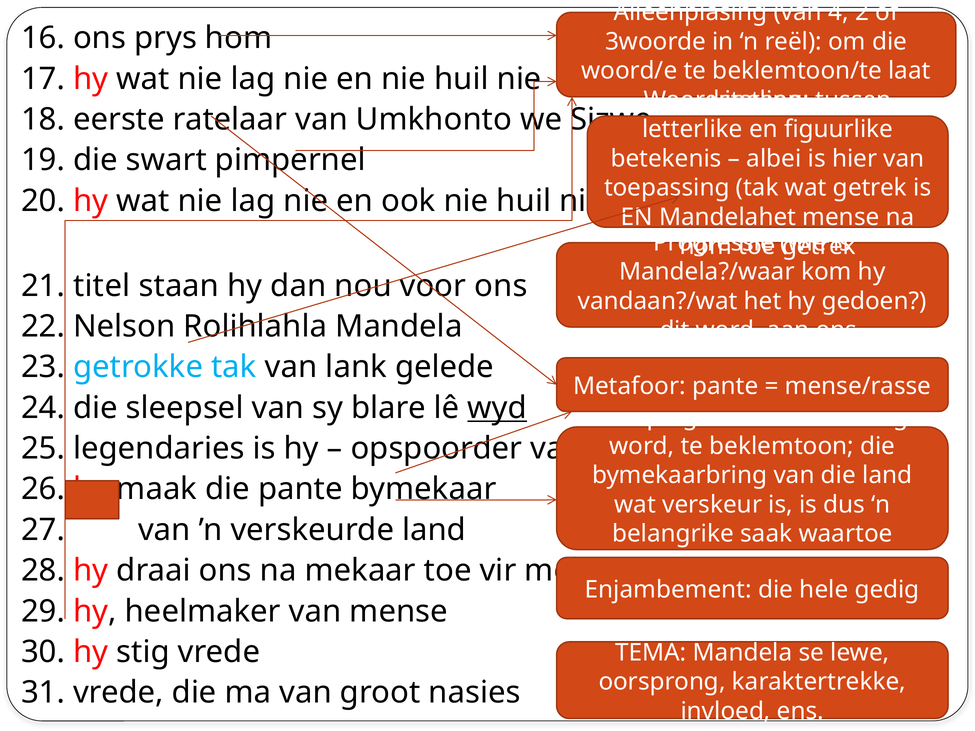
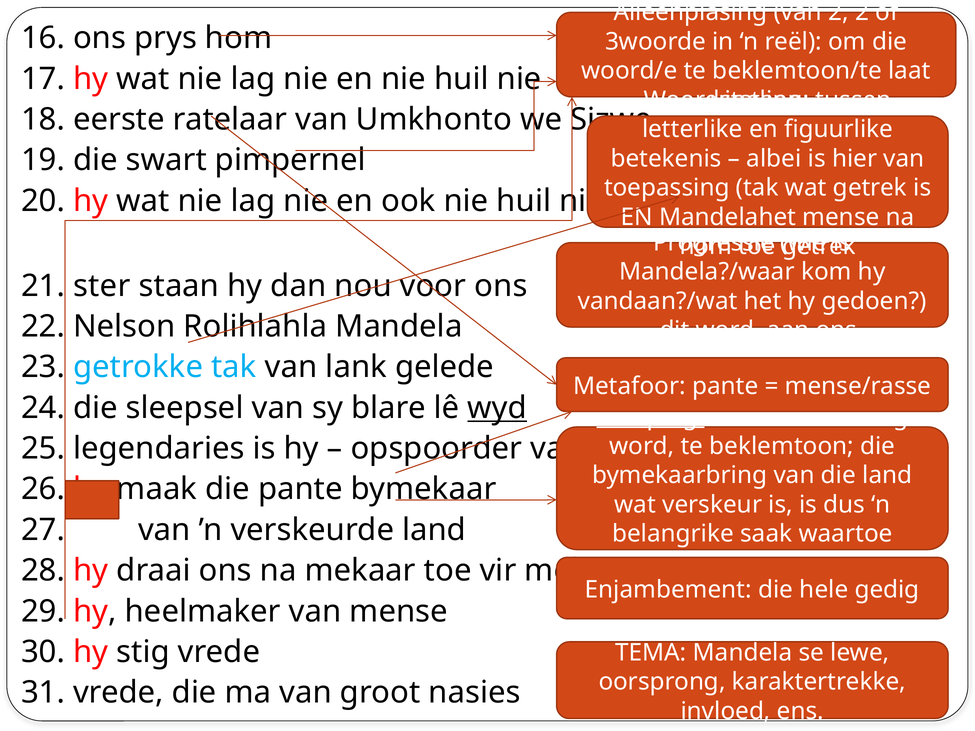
van 4: 4 -> 2
titel: titel -> ster
Inkeping underline: none -> present
